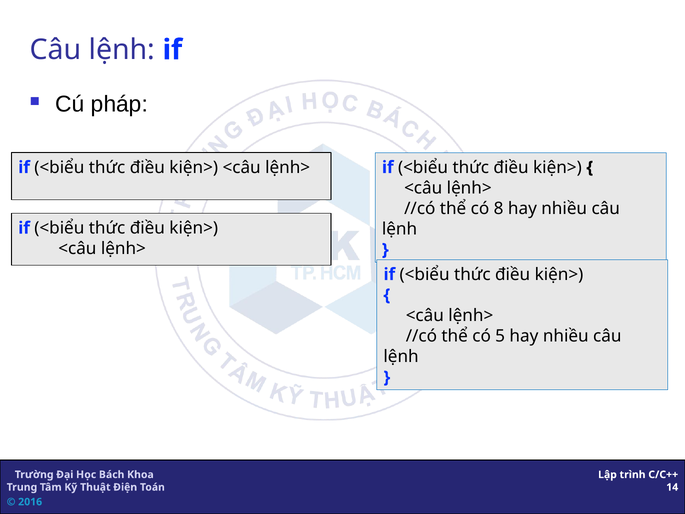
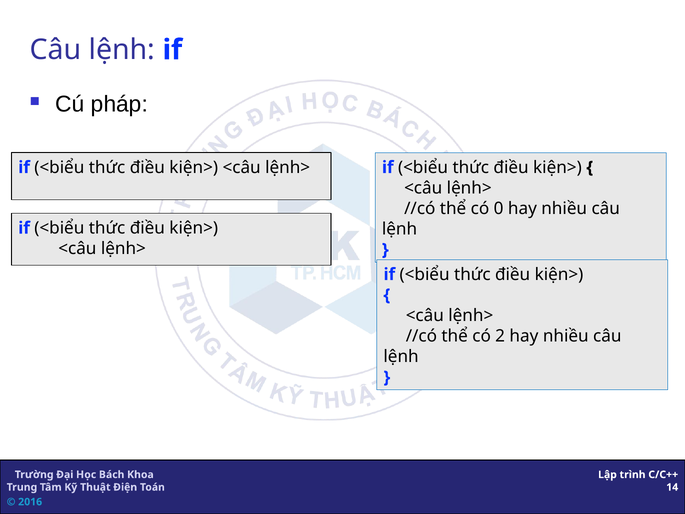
8: 8 -> 0
5: 5 -> 2
